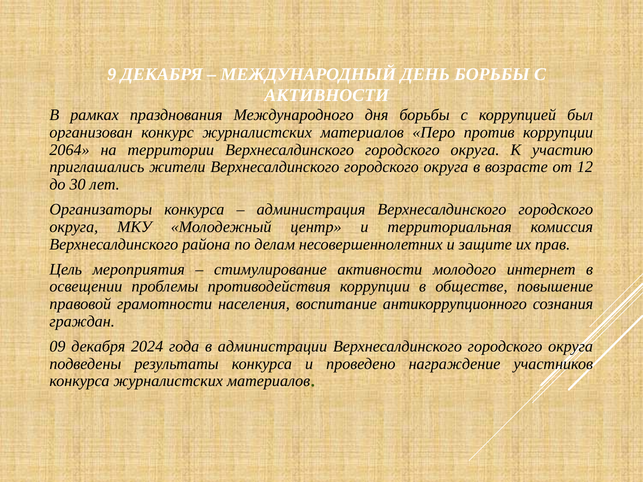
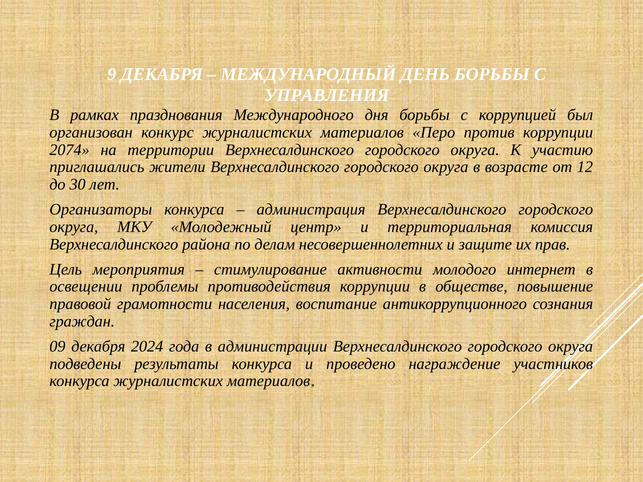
АКТИВНОСТИ at (327, 96): АКТИВНОСТИ -> УПРАВЛЕНИЯ
2064: 2064 -> 2074
